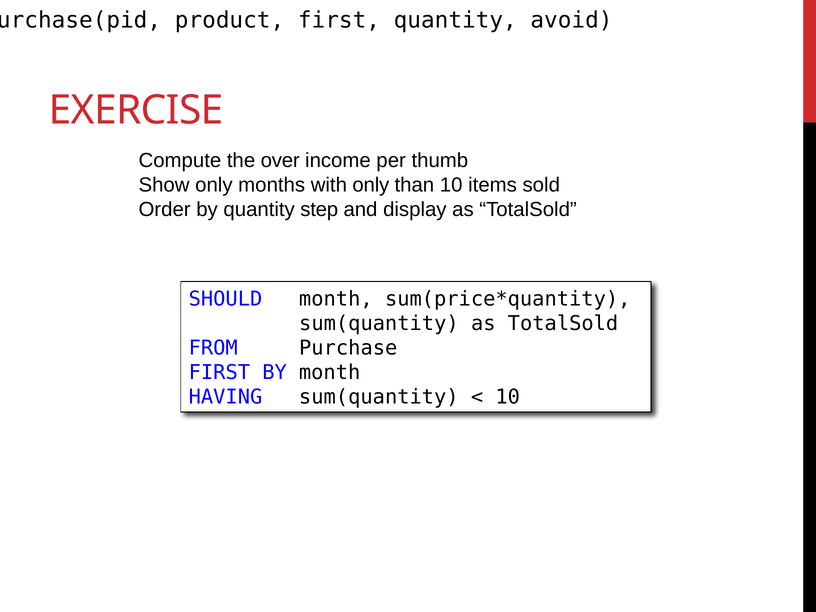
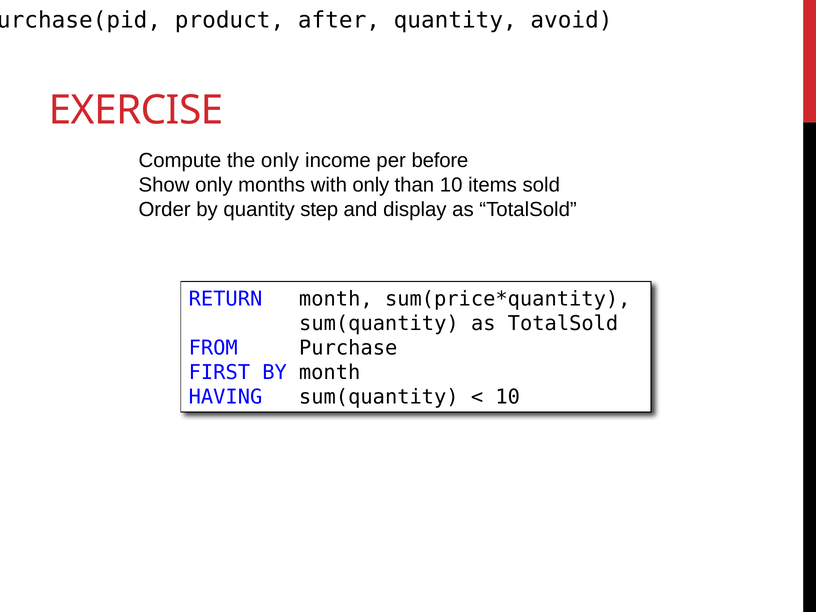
product first: first -> after
the over: over -> only
thumb: thumb -> before
SHOULD: SHOULD -> RETURN
